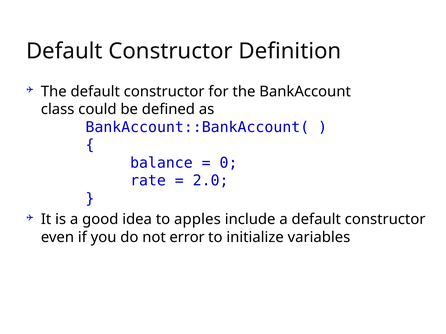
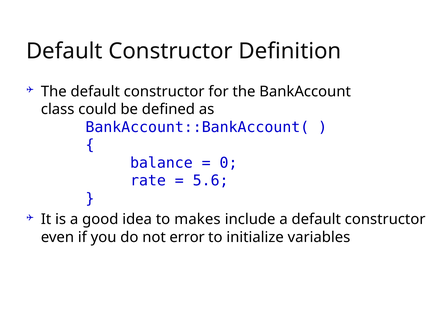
2.0: 2.0 -> 5.6
apples: apples -> makes
